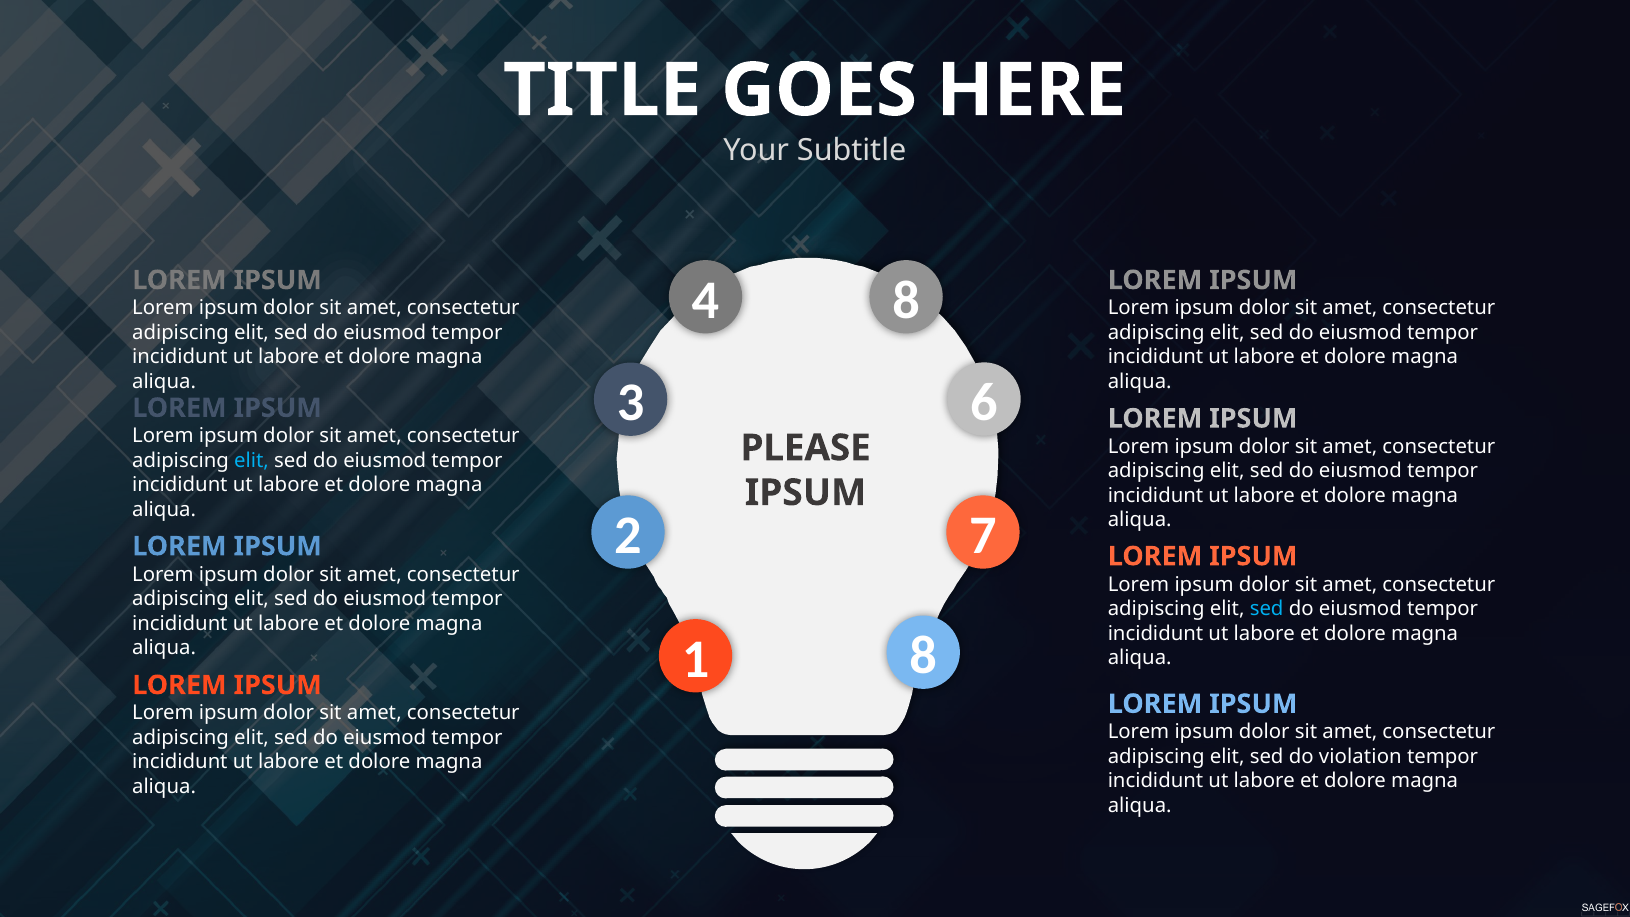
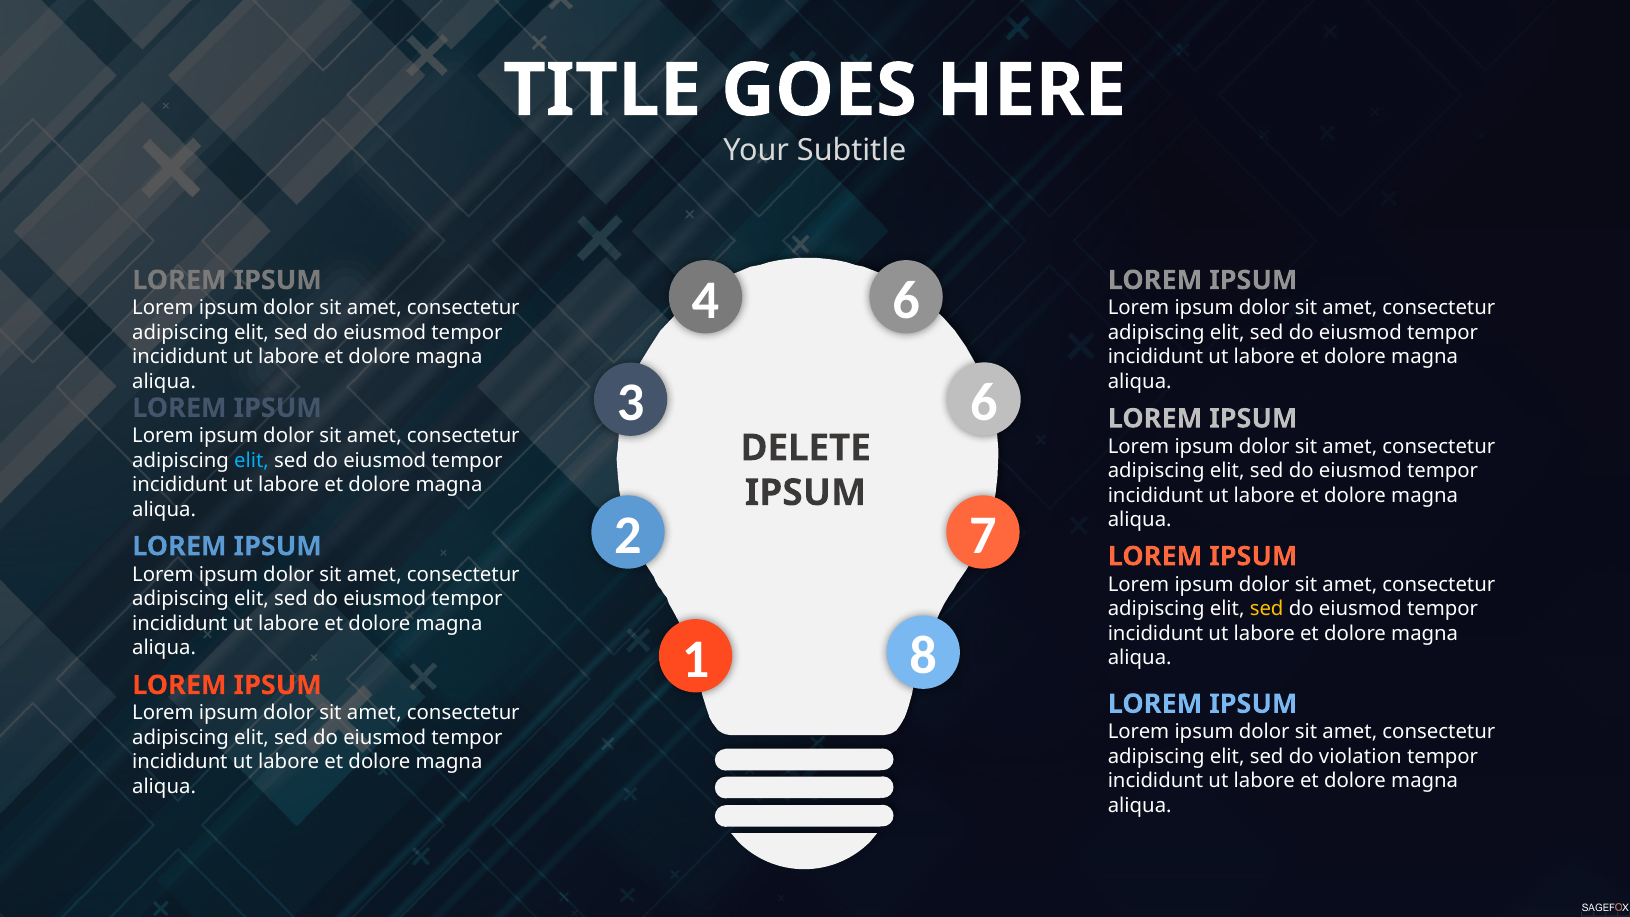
4 8: 8 -> 6
PLEASE: PLEASE -> DELETE
sed at (1267, 609) colour: light blue -> yellow
